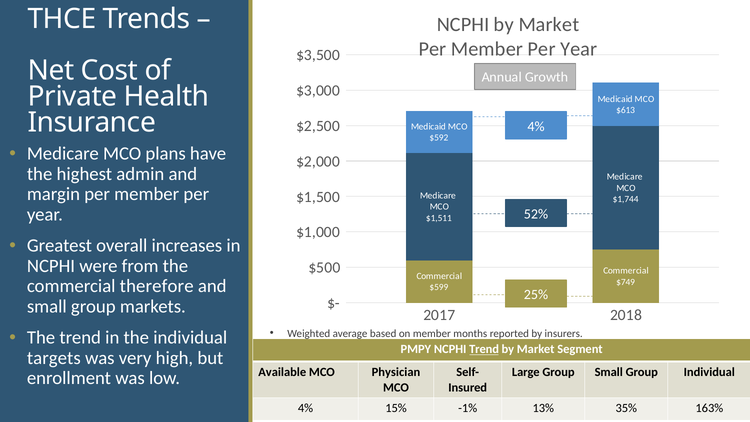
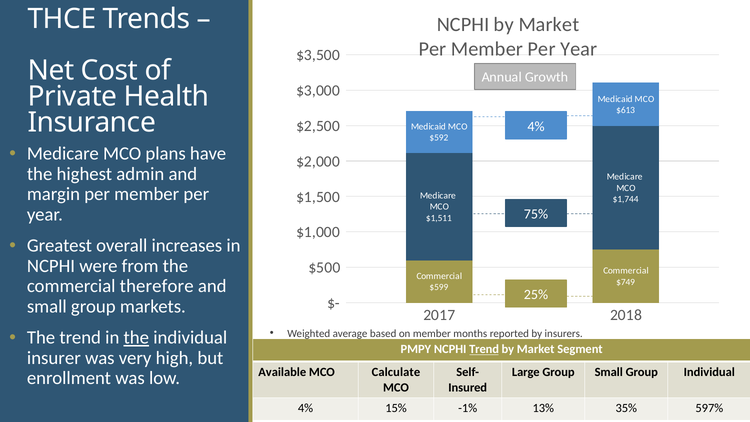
52%: 52% -> 75%
the at (136, 338) underline: none -> present
targets: targets -> insurer
Physician: Physician -> Calculate
163%: 163% -> 597%
